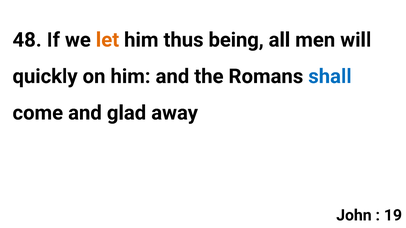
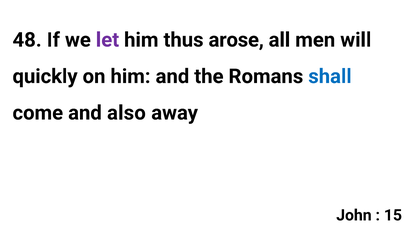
let colour: orange -> purple
being: being -> arose
glad: glad -> also
19: 19 -> 15
